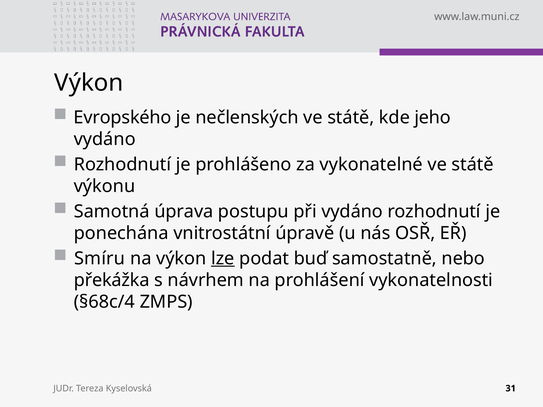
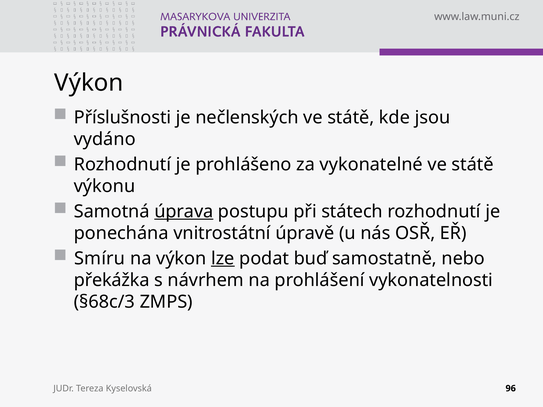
Evropského: Evropského -> Příslušnosti
jeho: jeho -> jsou
úprava underline: none -> present
při vydáno: vydáno -> státech
§68c/4: §68c/4 -> §68c/3
31: 31 -> 96
